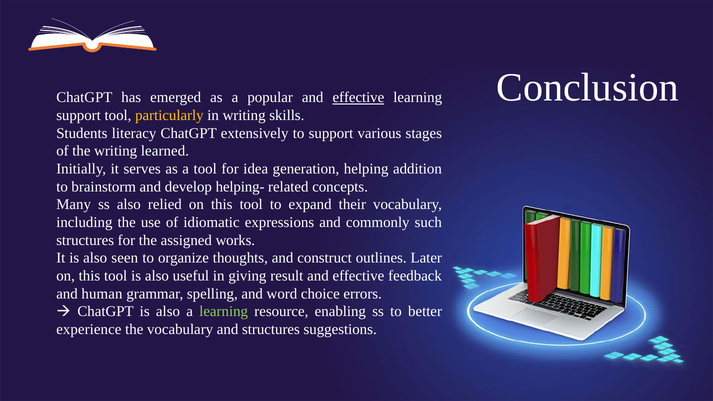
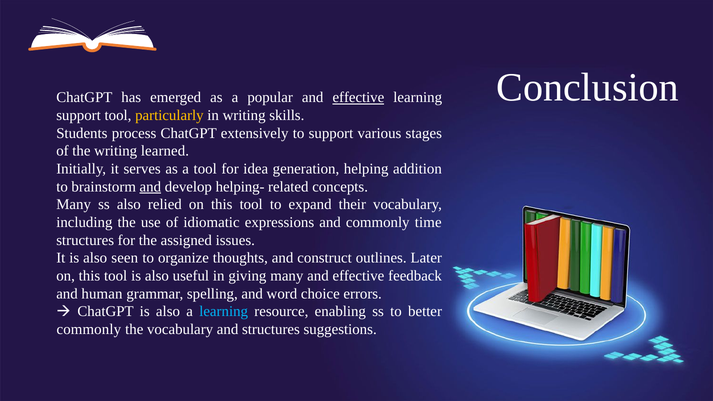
literacy: literacy -> process
and at (150, 187) underline: none -> present
such: such -> time
works: works -> issues
giving result: result -> many
learning at (224, 312) colour: light green -> light blue
experience at (89, 329): experience -> commonly
